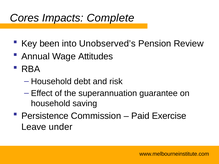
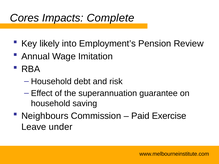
been: been -> likely
Unobserved’s: Unobserved’s -> Employment’s
Attitudes: Attitudes -> Imitation
Persistence: Persistence -> Neighbours
